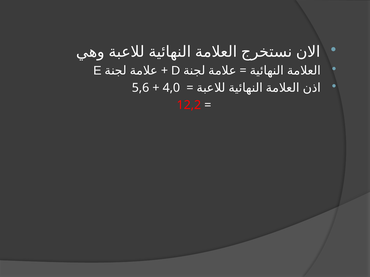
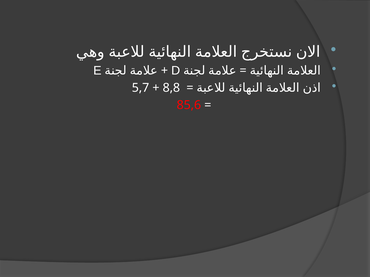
5,6: 5,6 -> 5,7
4,0: 4,0 -> 8,8
12,2: 12,2 -> 85,6
